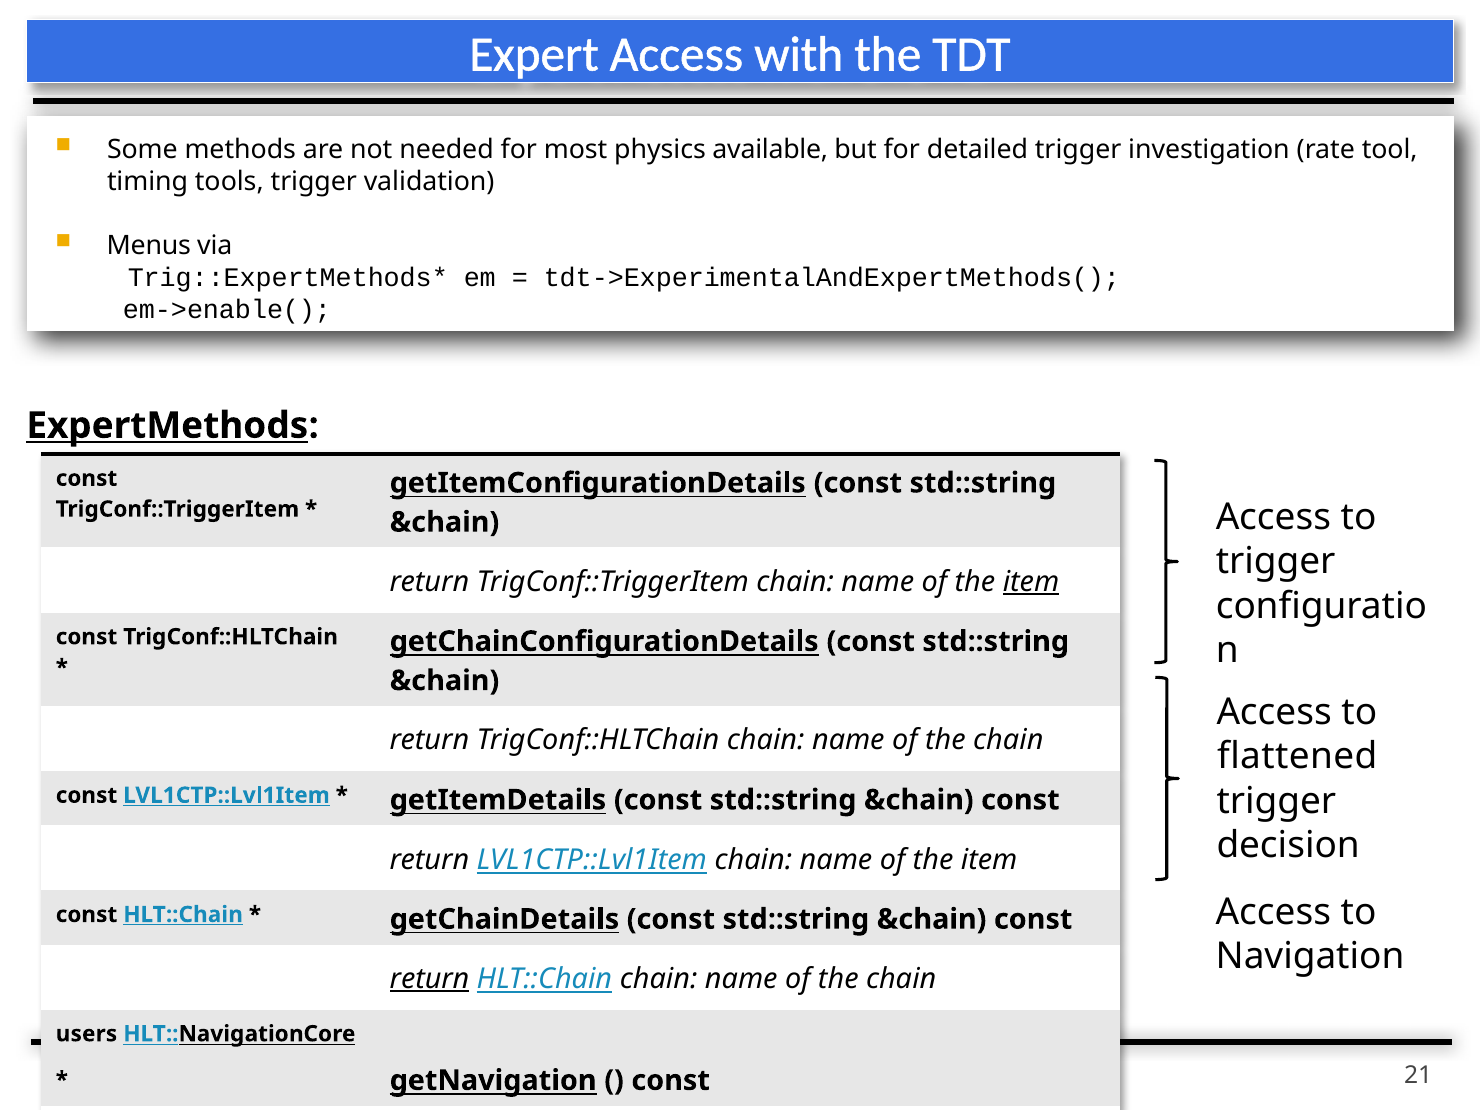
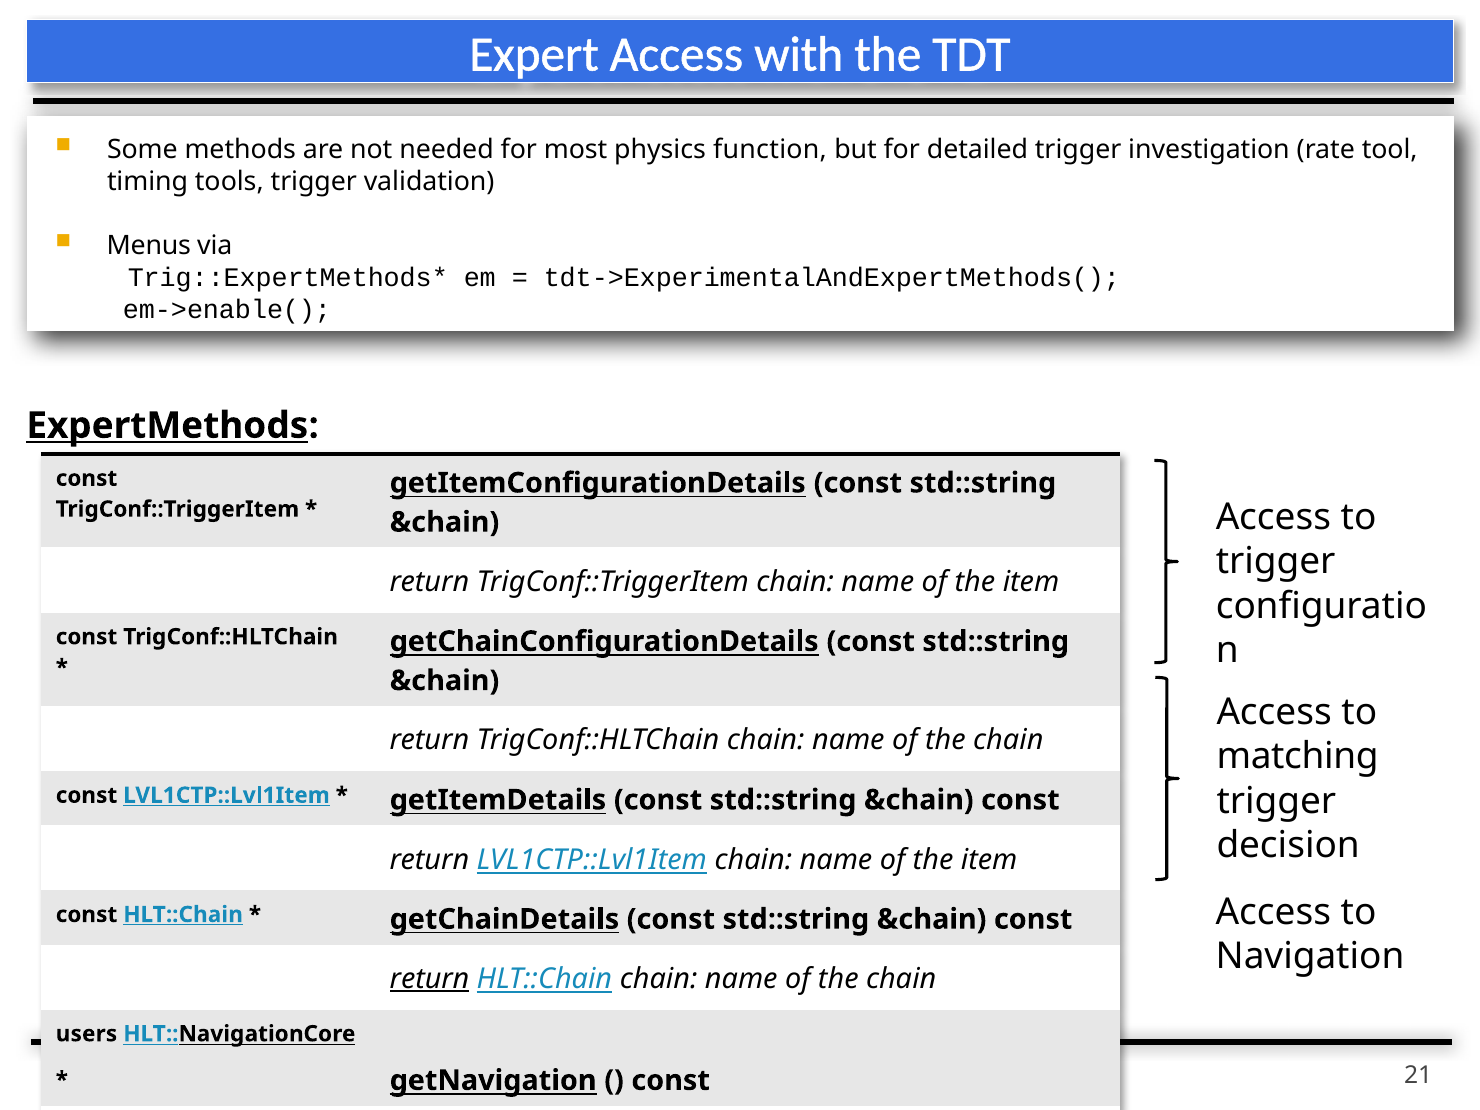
available: available -> function
item at (1031, 582) underline: present -> none
flattened: flattened -> matching
